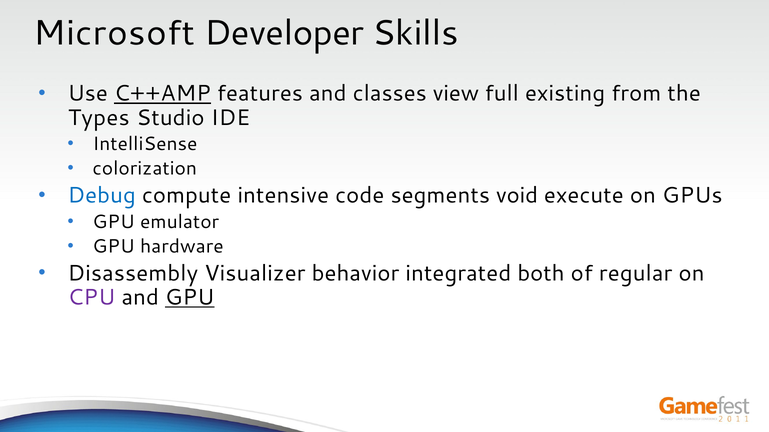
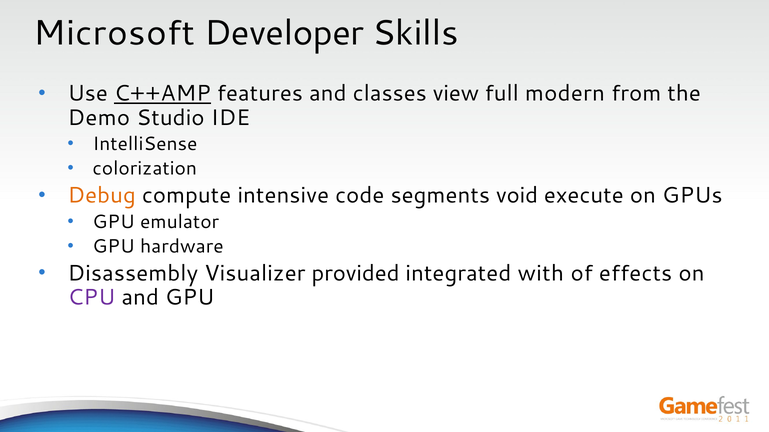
existing: existing -> modern
Types: Types -> Demo
Debug colour: blue -> orange
behavior: behavior -> provided
both: both -> with
regular: regular -> effects
GPU at (190, 298) underline: present -> none
